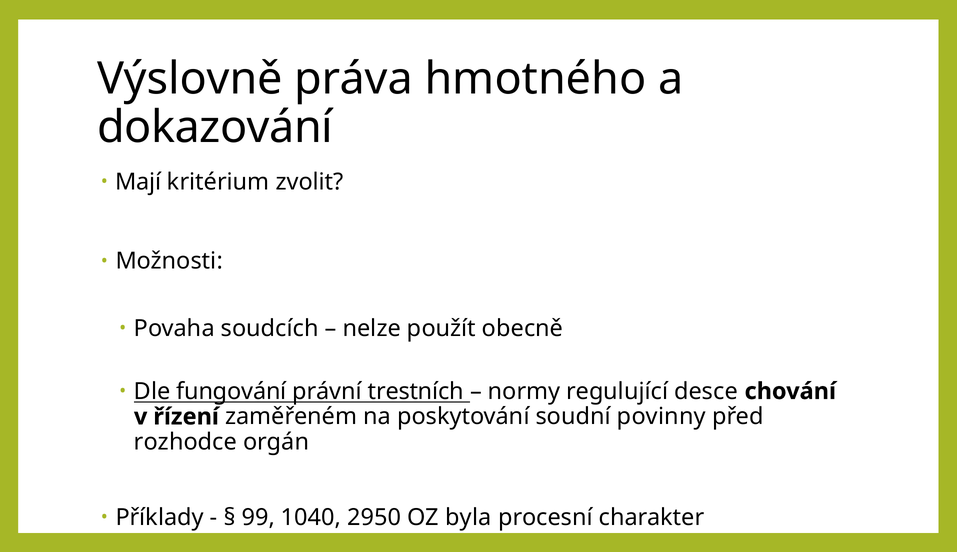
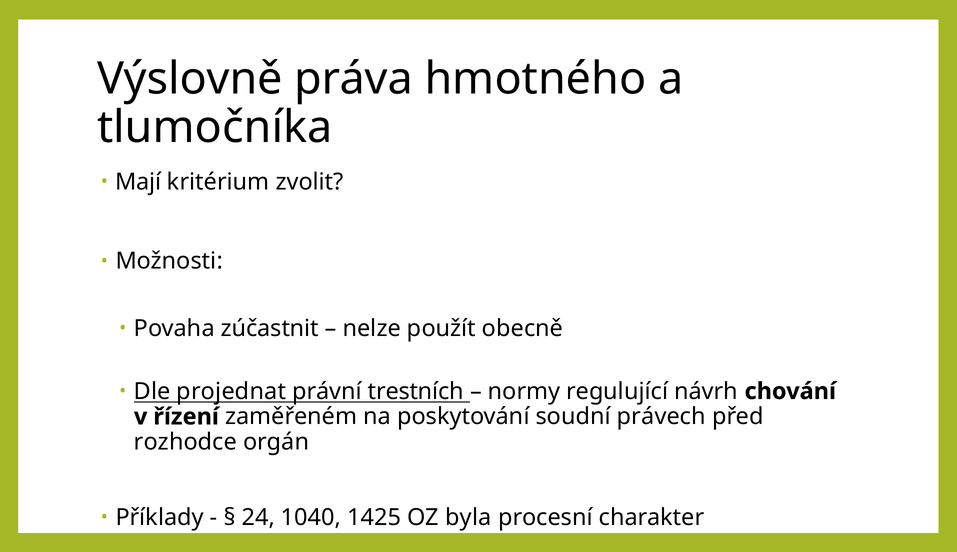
dokazování: dokazování -> tlumočníka
soudcích: soudcích -> zúčastnit
fungování: fungování -> projednat
desce: desce -> návrh
povinny: povinny -> právech
99: 99 -> 24
2950: 2950 -> 1425
